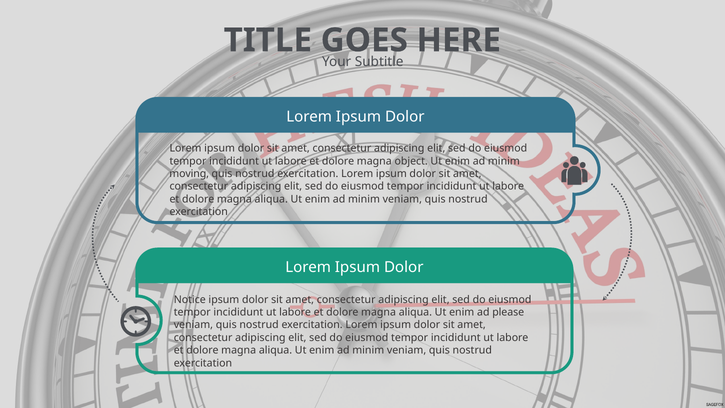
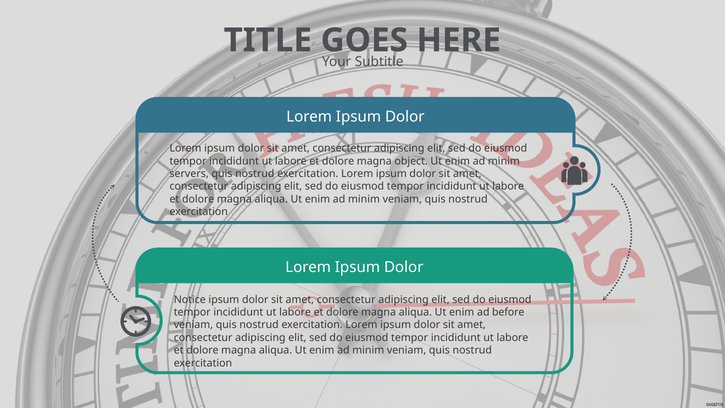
moving: moving -> servers
please: please -> before
